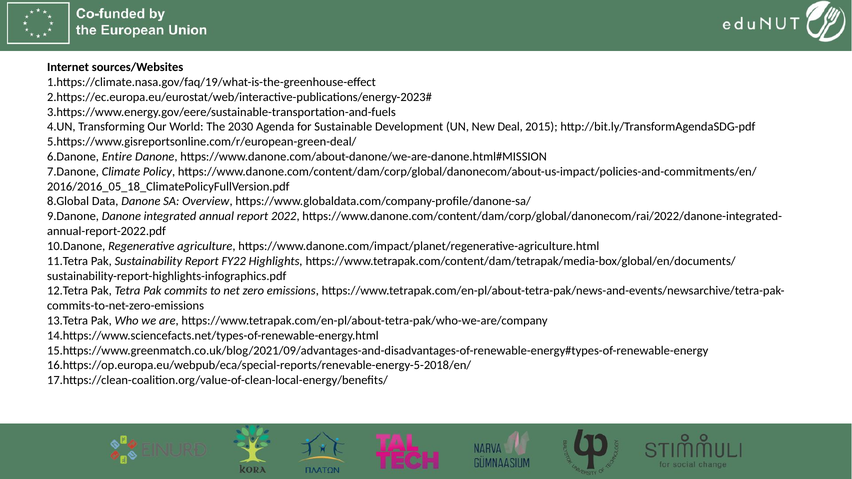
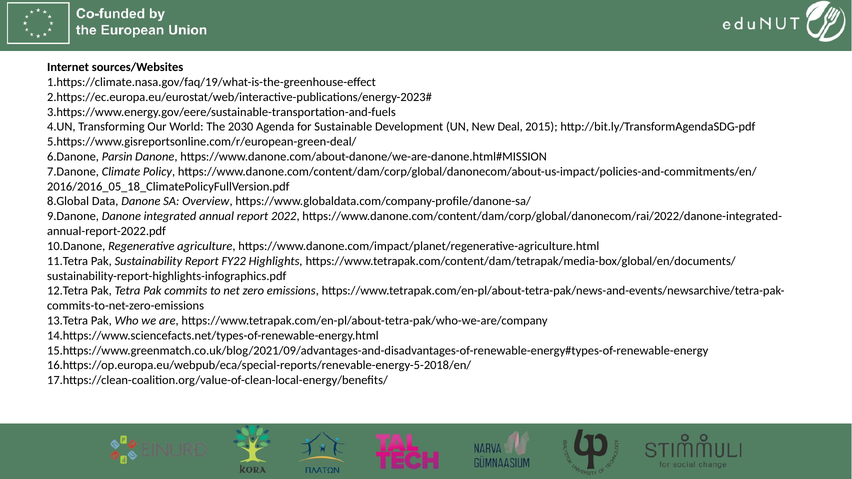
Entire: Entire -> Parsin
